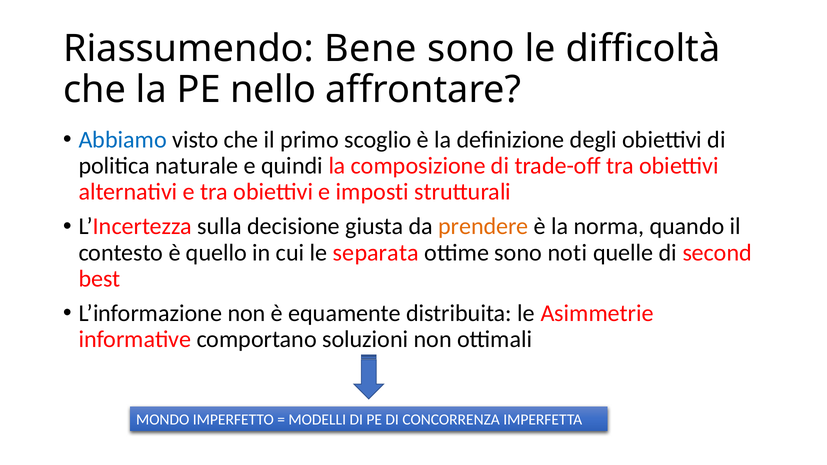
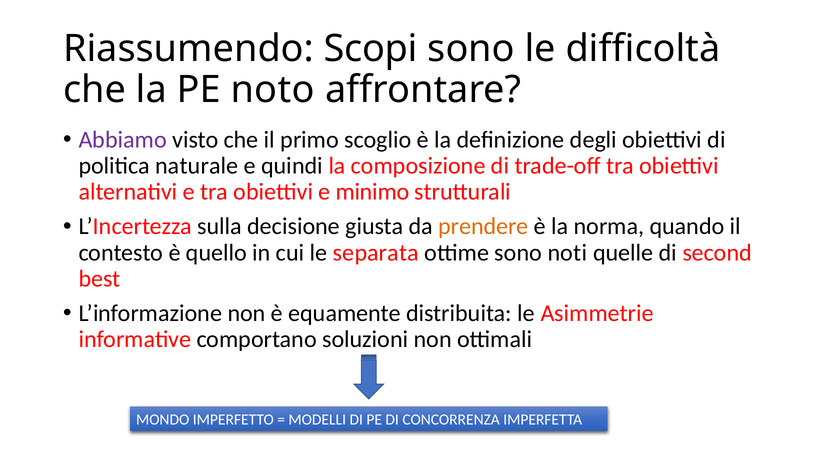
Bene: Bene -> Scopi
nello: nello -> noto
Abbiamo colour: blue -> purple
imposti: imposti -> minimo
